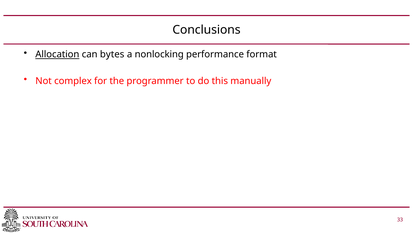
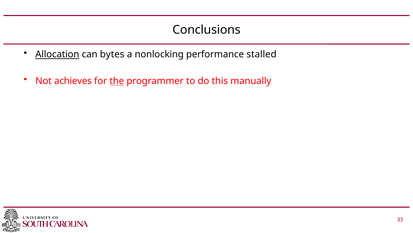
format: format -> stalled
complex: complex -> achieves
the underline: none -> present
